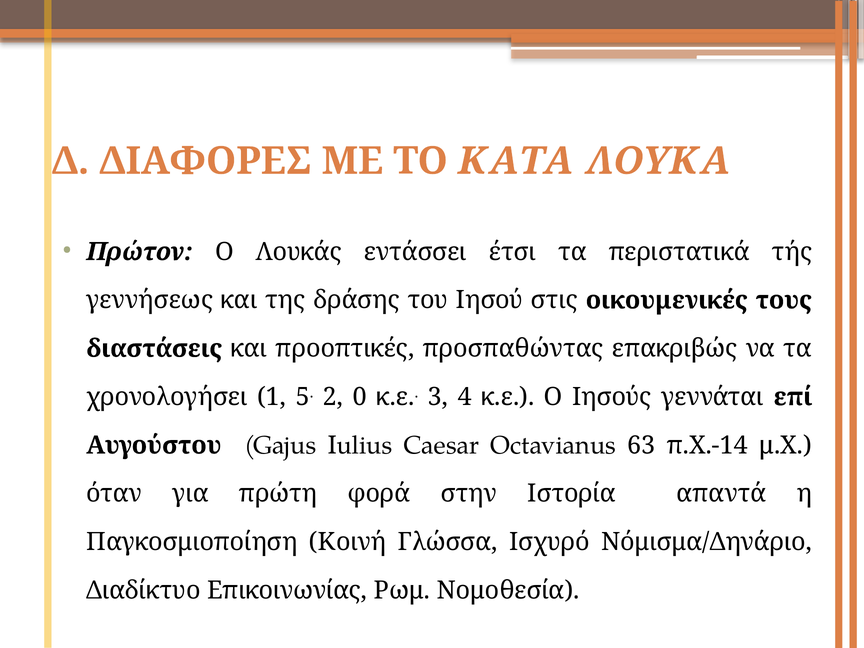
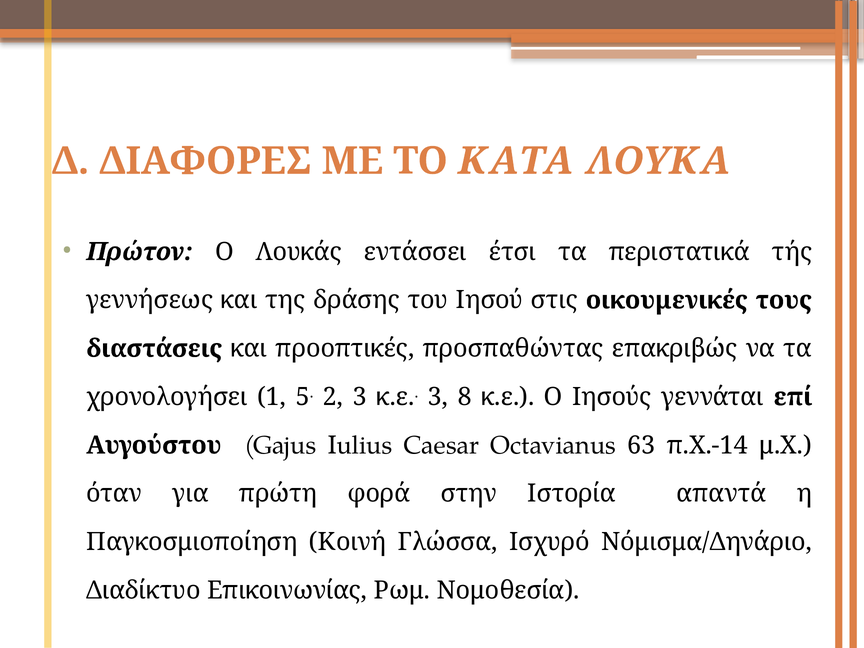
2 0: 0 -> 3
4: 4 -> 8
